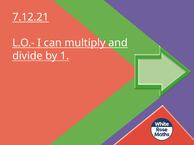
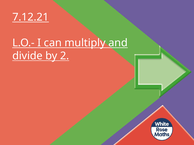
1: 1 -> 2
